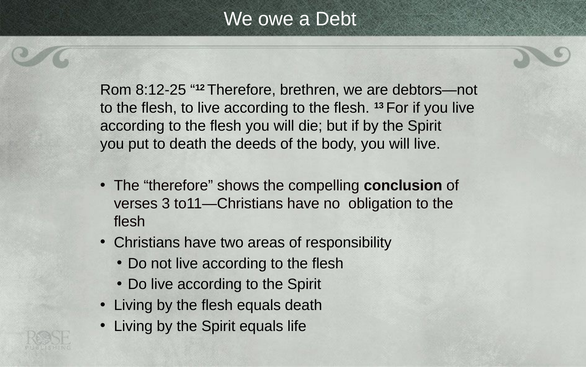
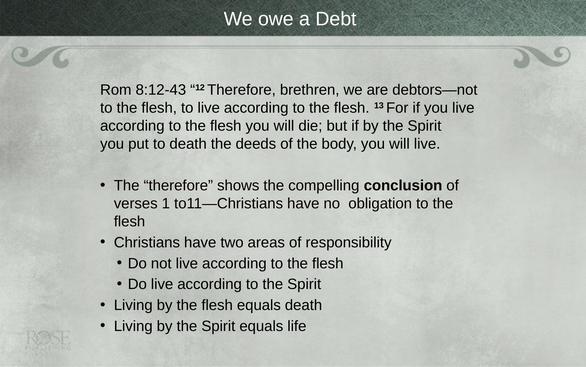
8:12-25: 8:12-25 -> 8:12-43
3: 3 -> 1
